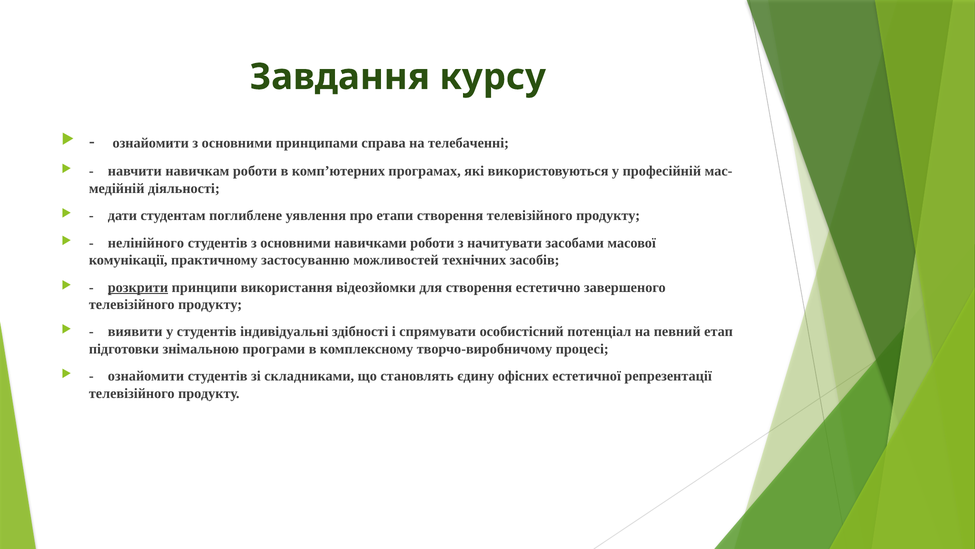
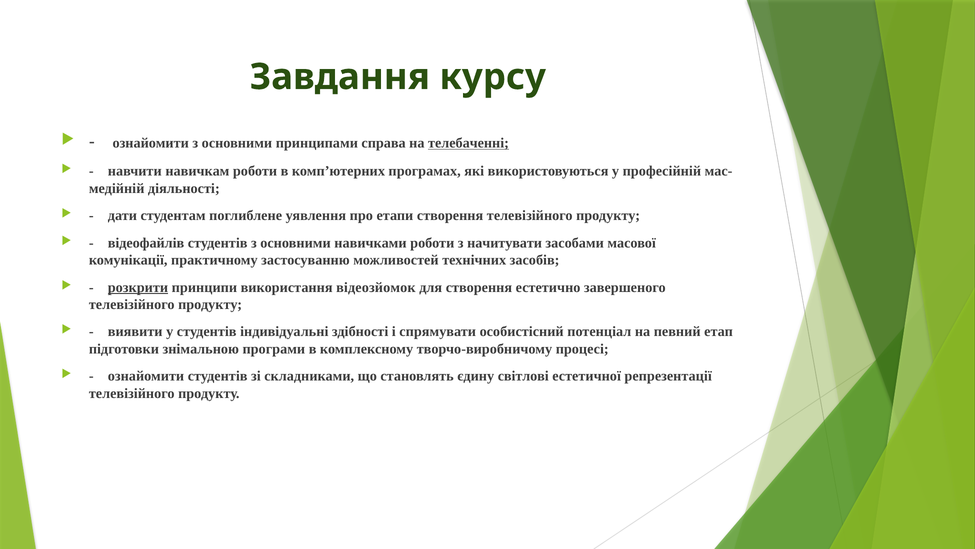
телебаченні underline: none -> present
нелінійного: нелінійного -> відеофайлів
відеозйомки: відеозйомки -> відеозйомок
офісних: офісних -> світлові
